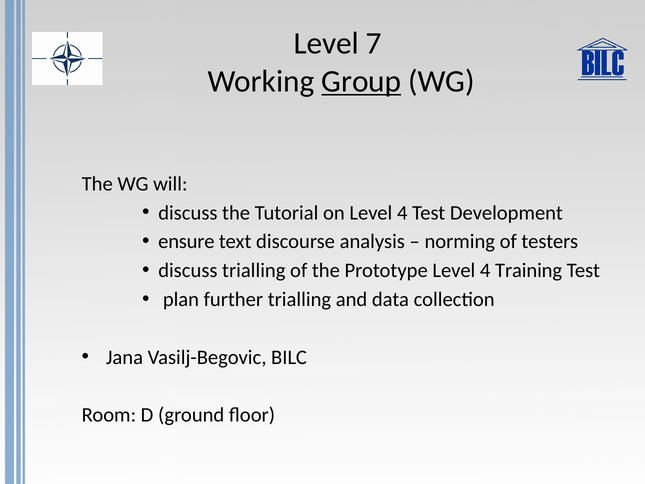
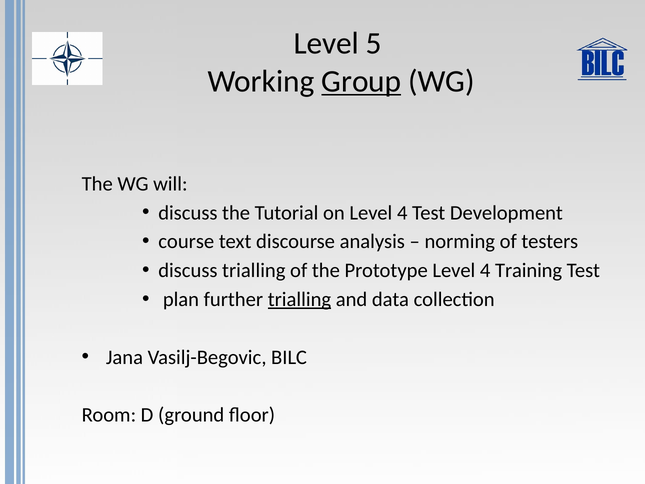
7: 7 -> 5
ensure: ensure -> course
trialling at (299, 299) underline: none -> present
